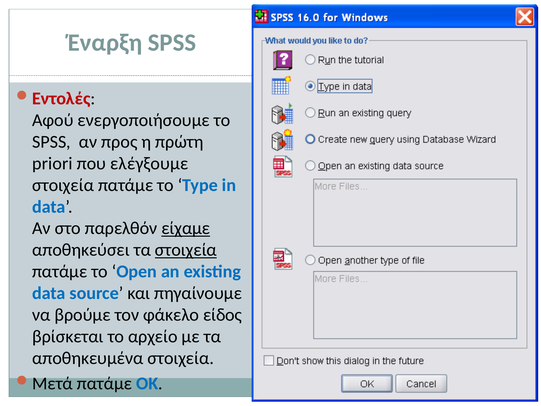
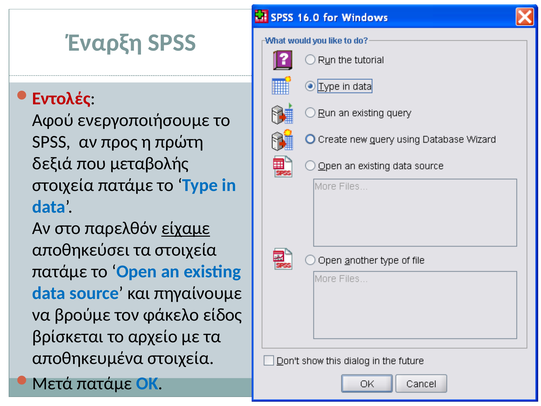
priori: priori -> δεξιά
ελέγξουμε: ελέγξουμε -> μεταβολής
στοιχεία at (186, 250) underline: present -> none
